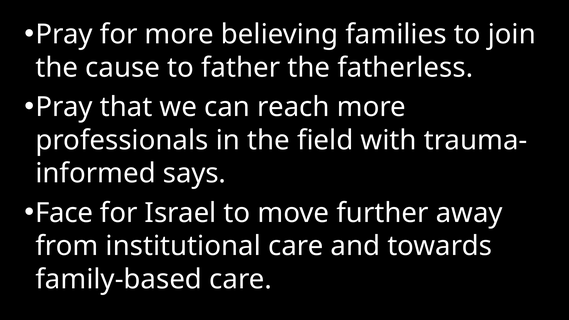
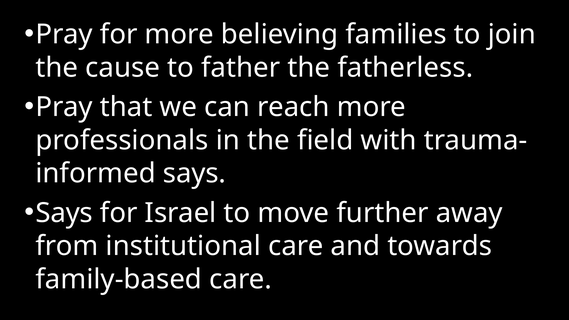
Face at (64, 213): Face -> Says
